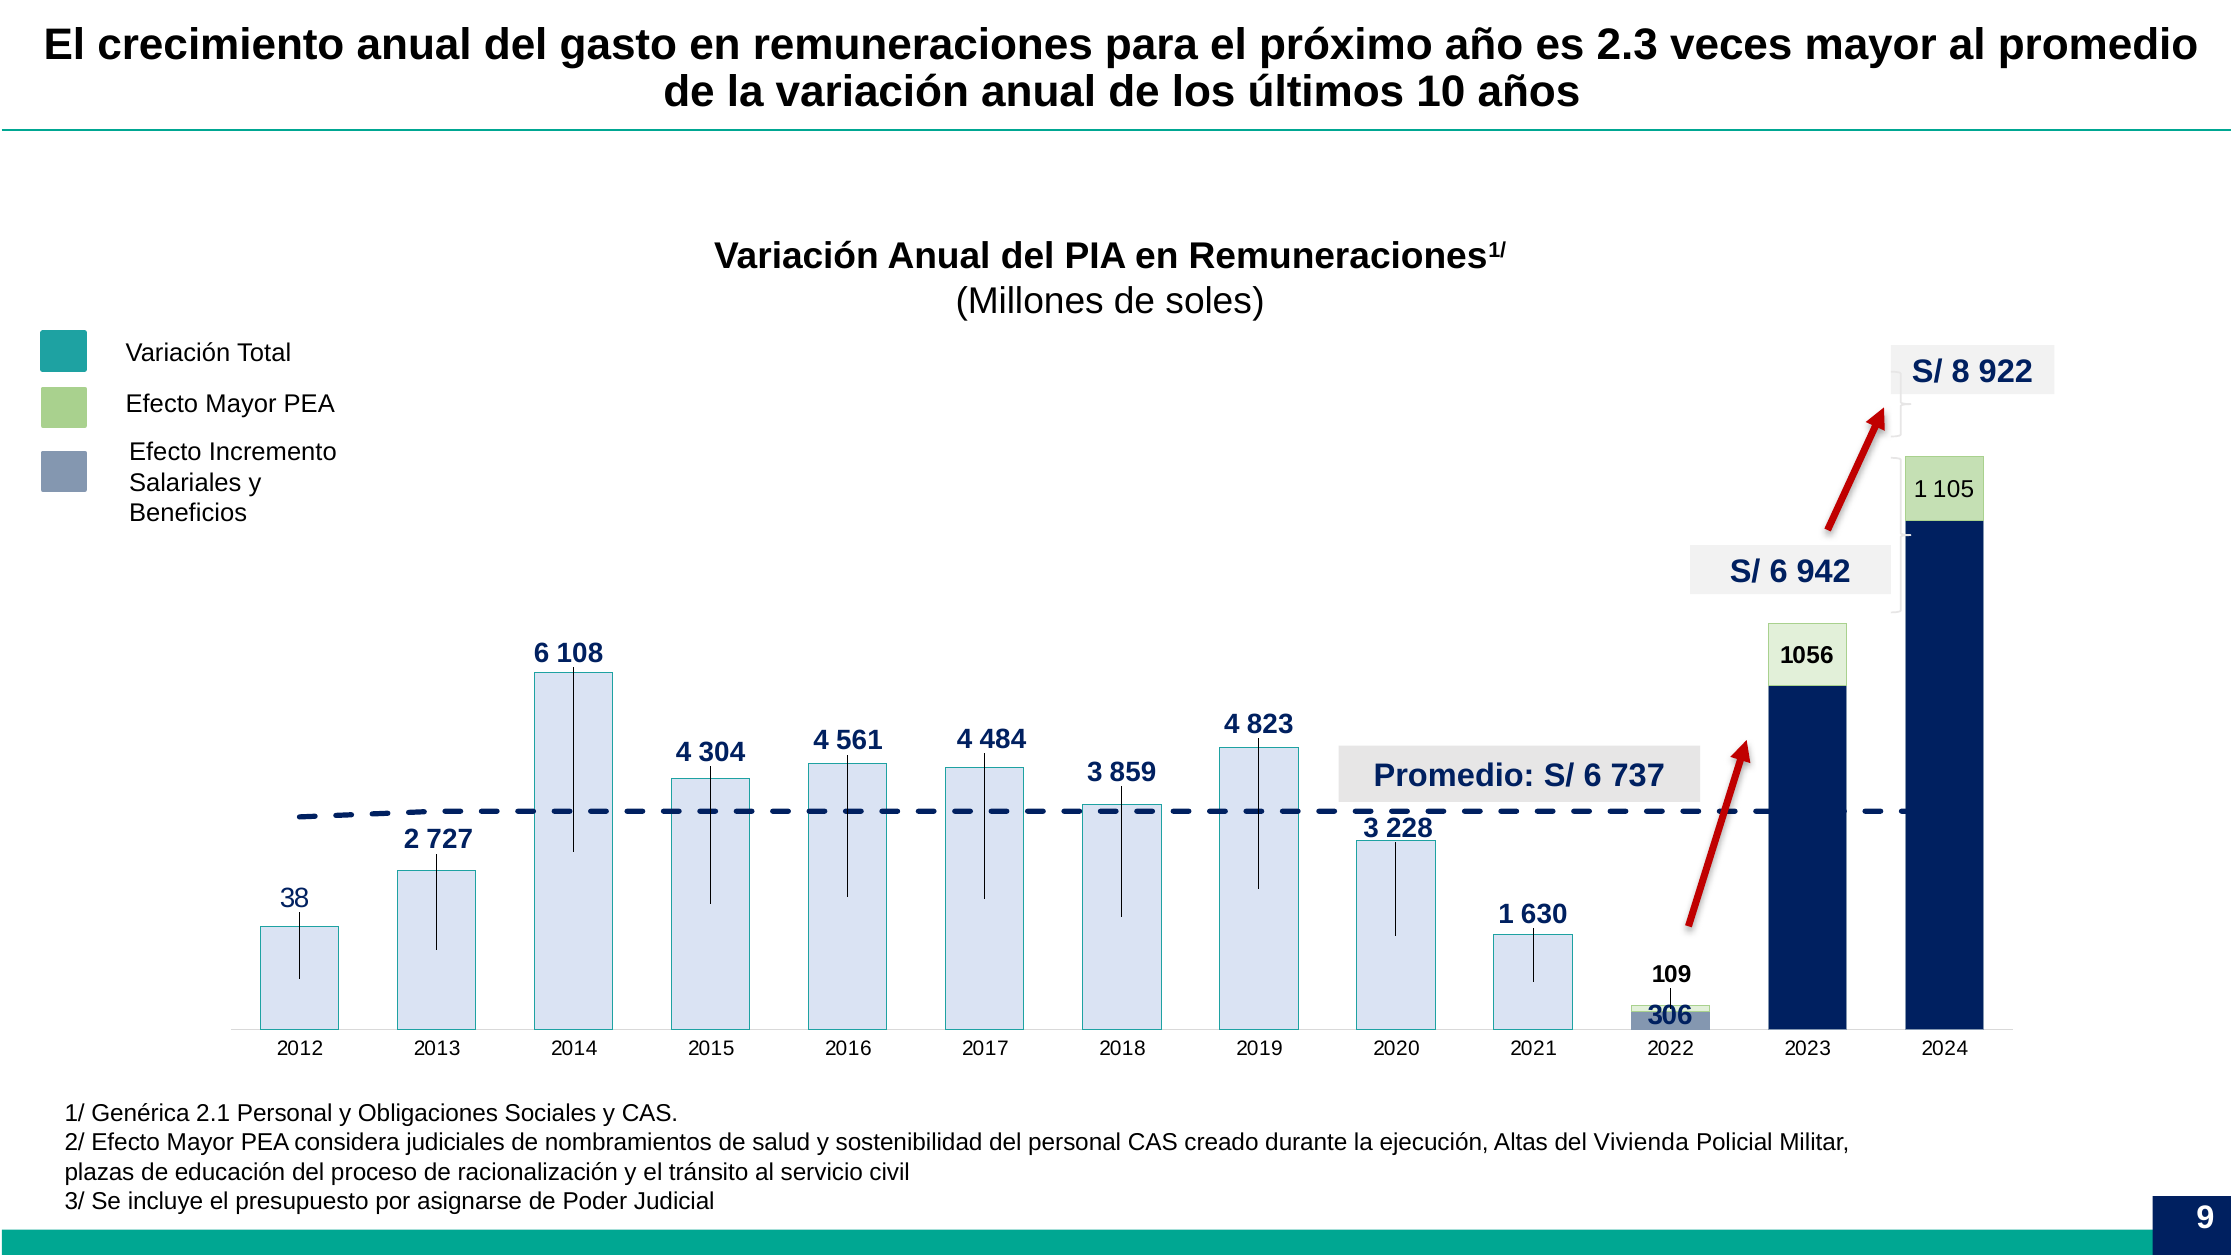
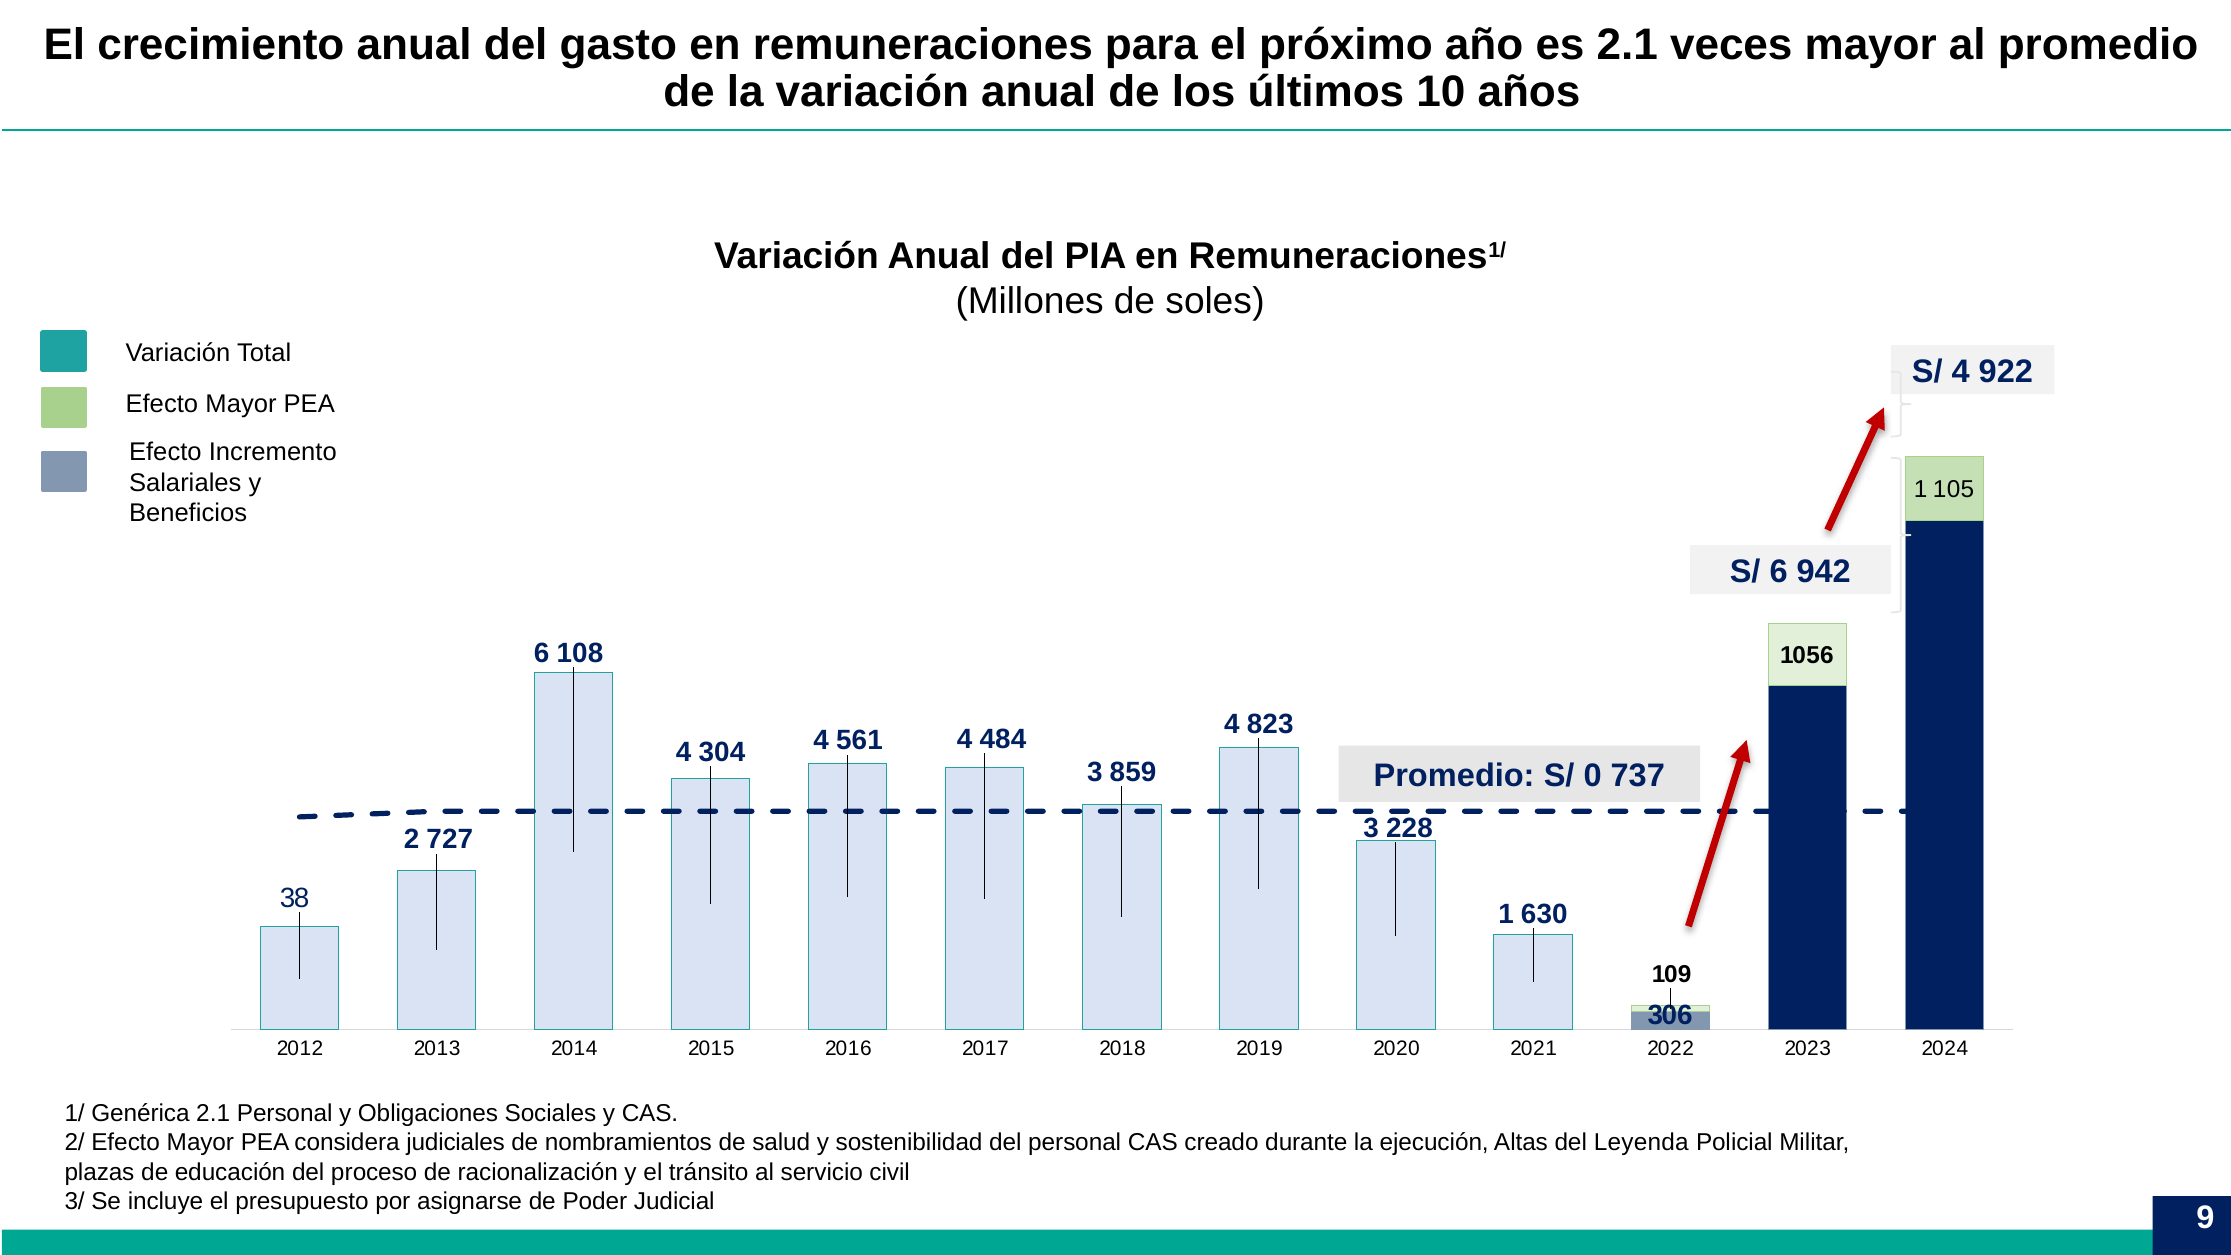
es 2.3: 2.3 -> 2.1
S/ 8: 8 -> 4
Promedio S/ 6: 6 -> 0
Vivienda: Vivienda -> Leyenda
